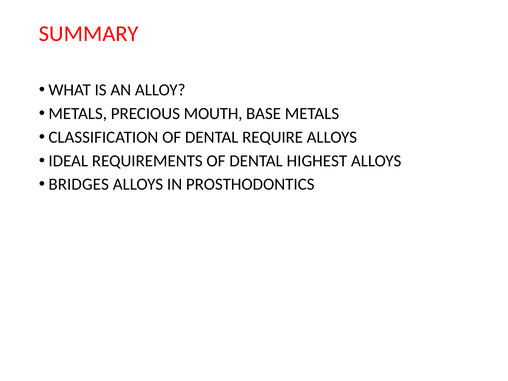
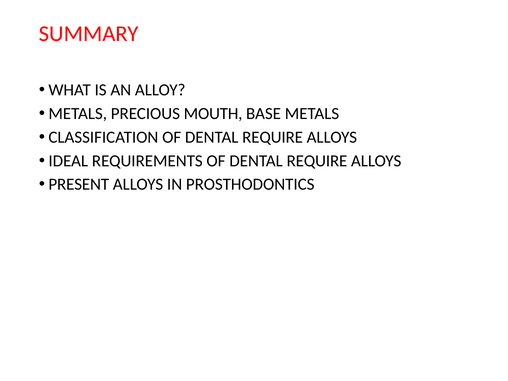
REQUIREMENTS OF DENTAL HIGHEST: HIGHEST -> REQUIRE
BRIDGES: BRIDGES -> PRESENT
